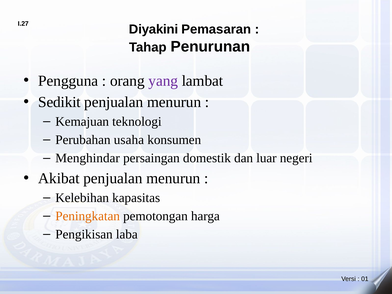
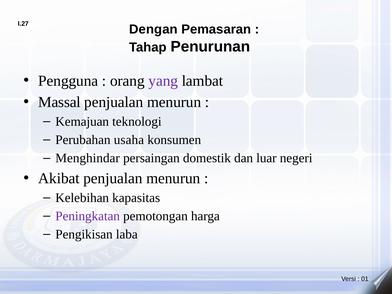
Diyakini: Diyakini -> Dengan
Sedikit: Sedikit -> Massal
Peningkatan colour: orange -> purple
